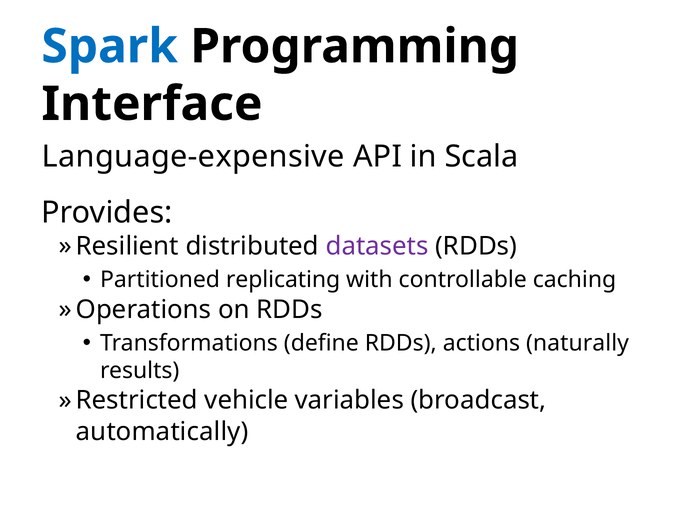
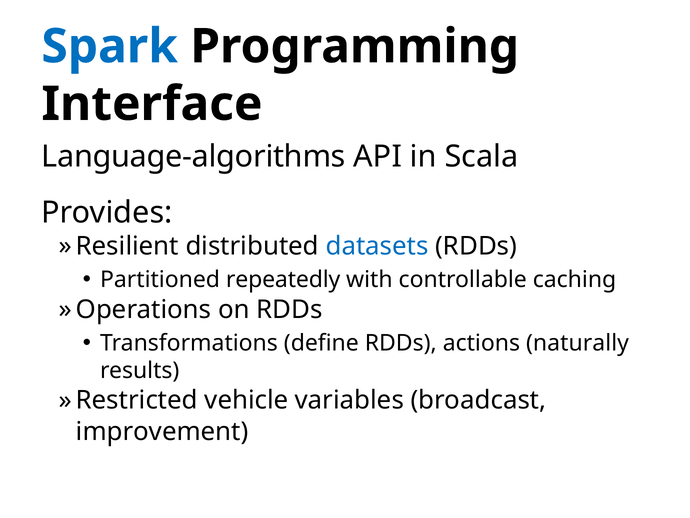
Language-expensive: Language-expensive -> Language-algorithms
datasets colour: purple -> blue
replicating: replicating -> repeatedly
automatically: automatically -> improvement
